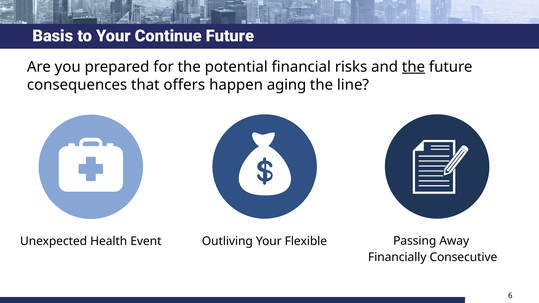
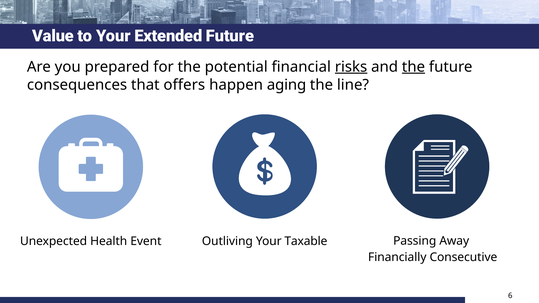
Basis: Basis -> Value
Continue: Continue -> Extended
risks underline: none -> present
Flexible: Flexible -> Taxable
